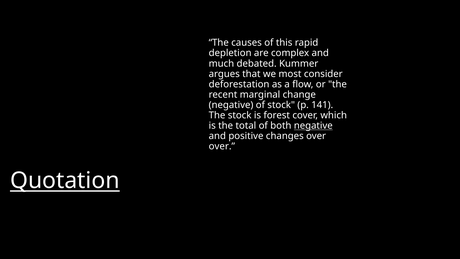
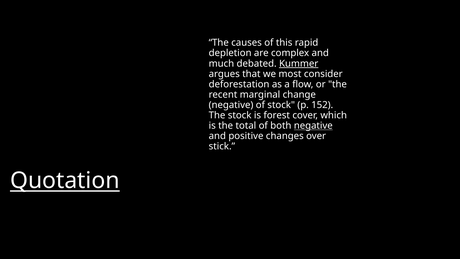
Kummer underline: none -> present
141: 141 -> 152
over at (222, 146): over -> stick
